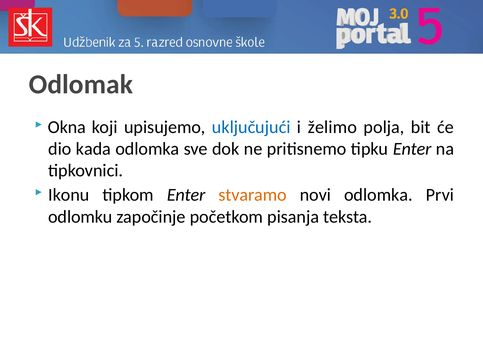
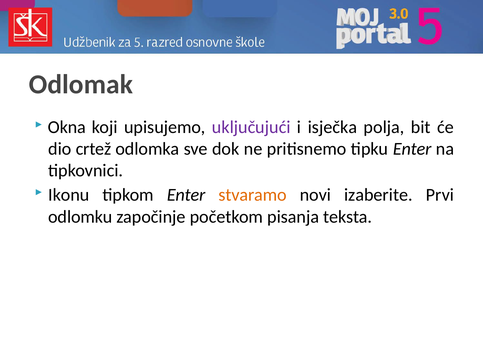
uključujući colour: blue -> purple
želimo: želimo -> isječka
kada: kada -> crtež
novi odlomka: odlomka -> izaberite
